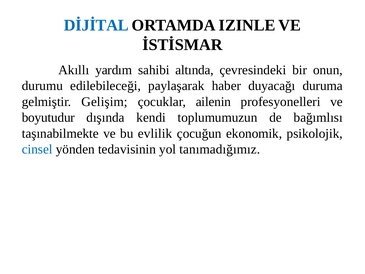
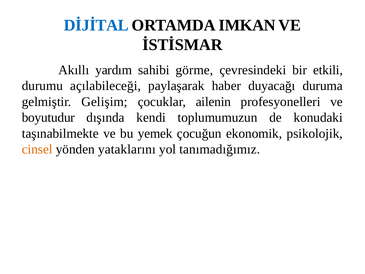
IZINLE: IZINLE -> IMKAN
altında: altında -> görme
onun: onun -> etkili
edilebileceği: edilebileceği -> açılabileceği
bağımlısı: bağımlısı -> konudaki
evlilik: evlilik -> yemek
cinsel colour: blue -> orange
tedavisinin: tedavisinin -> yataklarını
